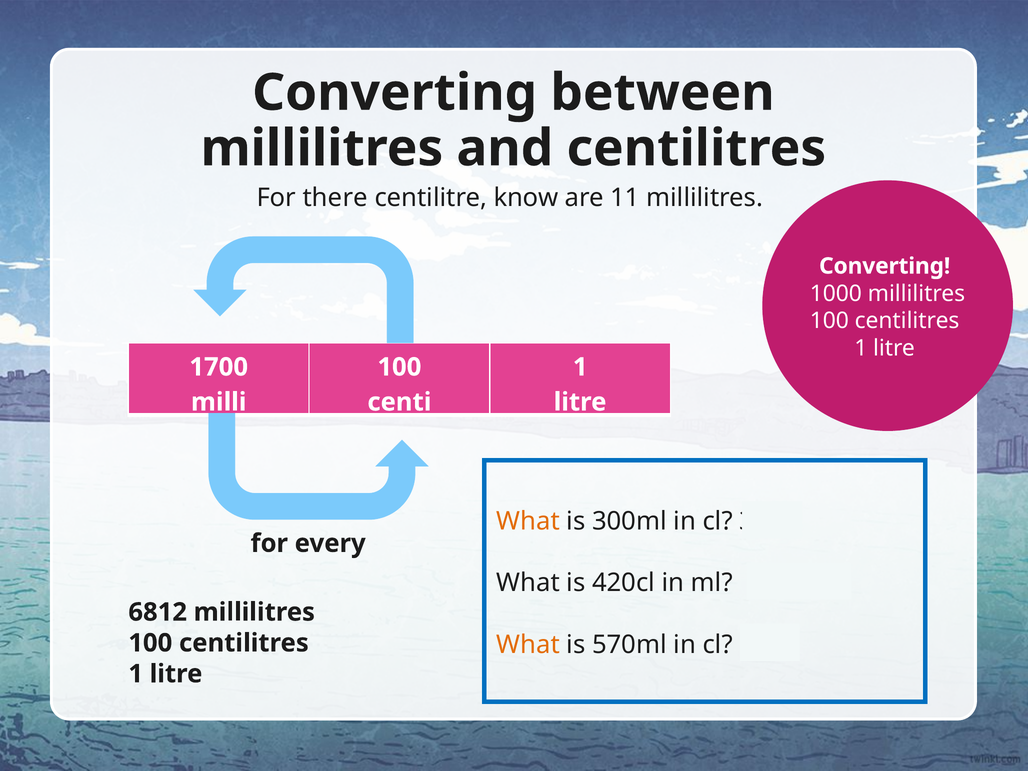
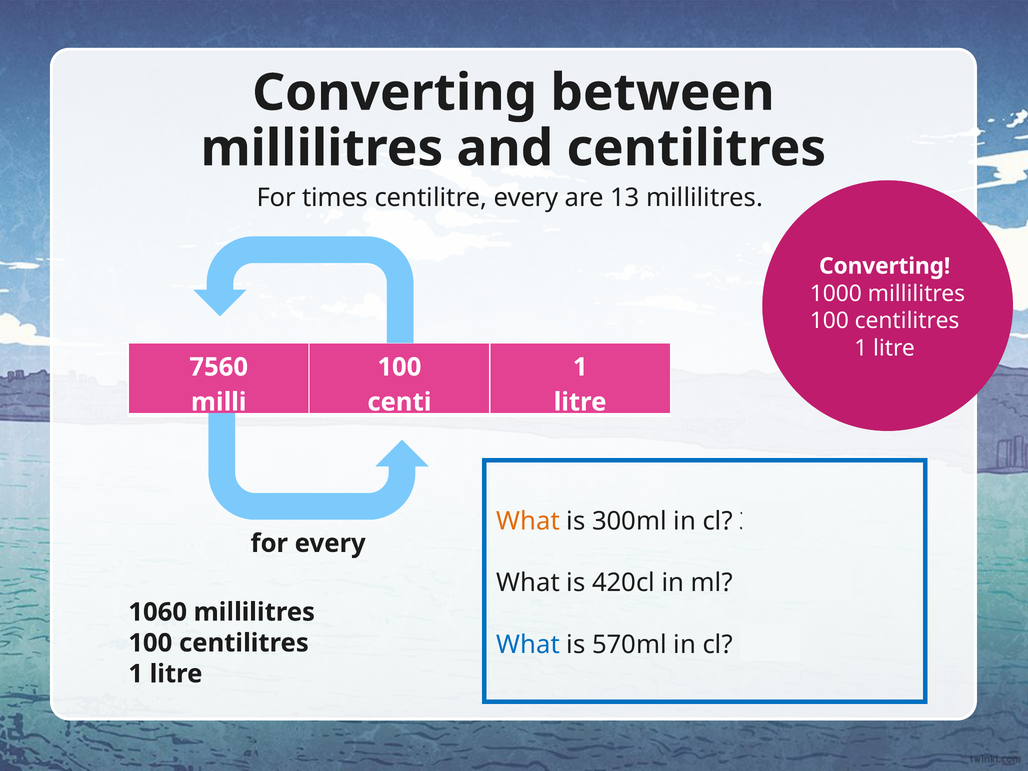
there: there -> times
centilitre know: know -> every
11: 11 -> 13
1700: 1700 -> 7560
6812: 6812 -> 1060
What at (528, 645) colour: orange -> blue
